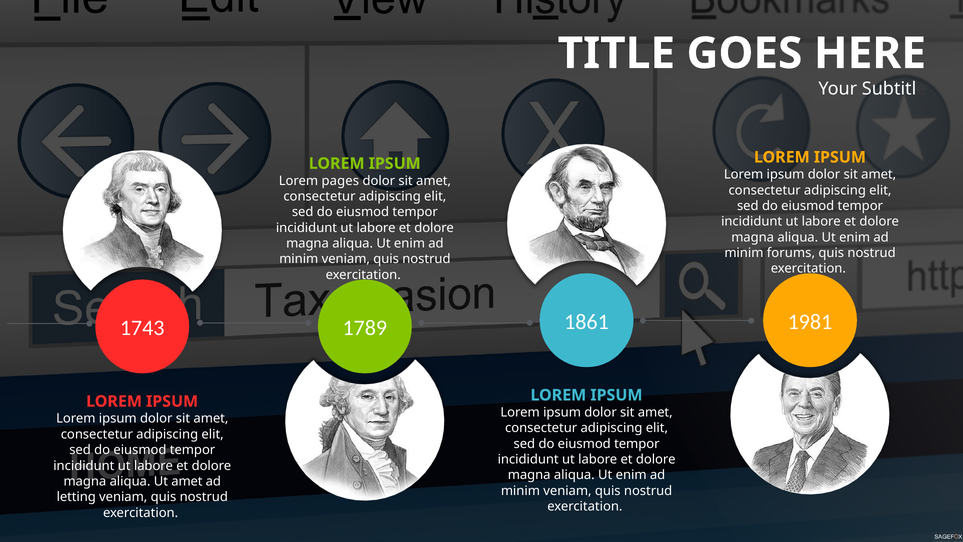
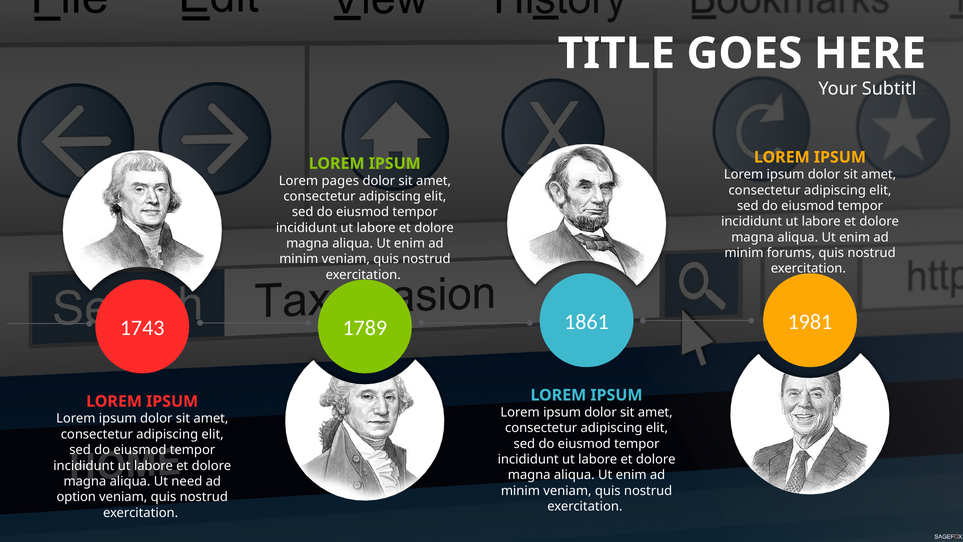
Ut amet: amet -> need
letting: letting -> option
